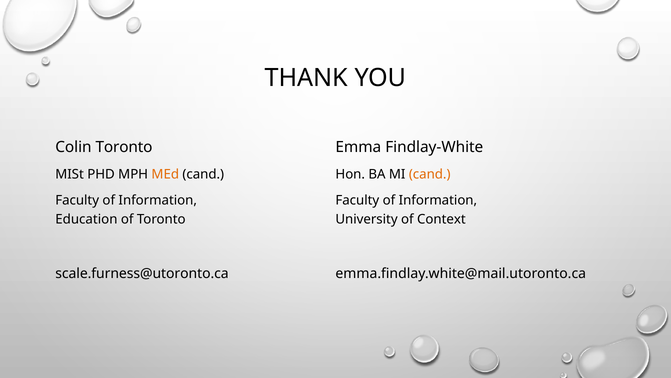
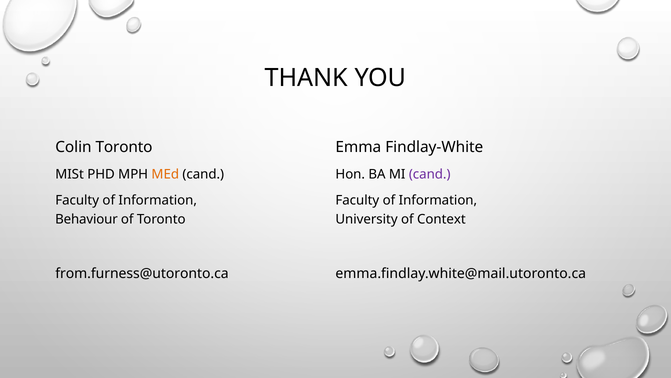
cand at (430, 174) colour: orange -> purple
Education: Education -> Behaviour
scale.furness@utoronto.ca: scale.furness@utoronto.ca -> from.furness@utoronto.ca
